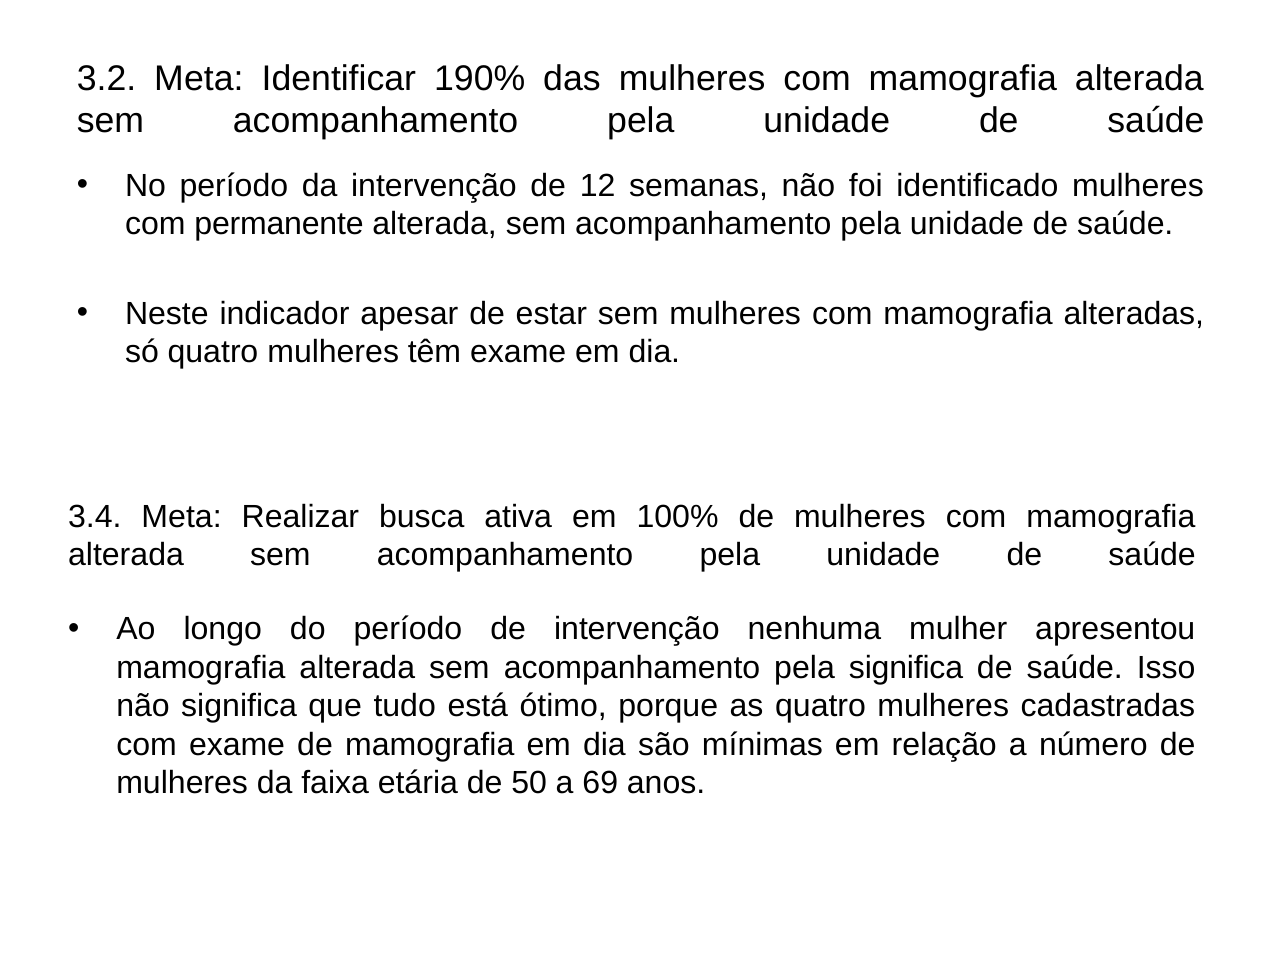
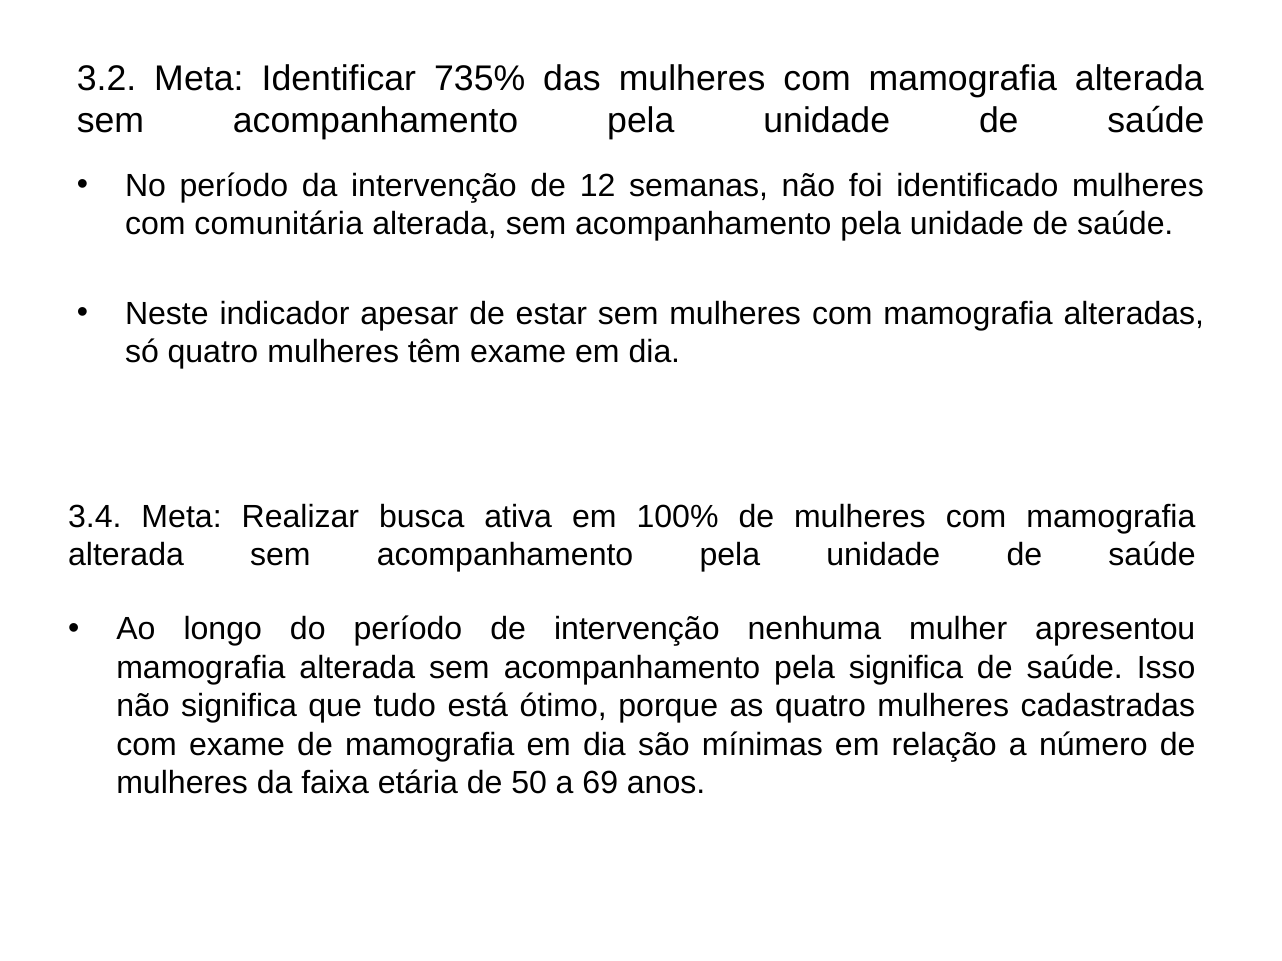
190%: 190% -> 735%
permanente: permanente -> comunitária
